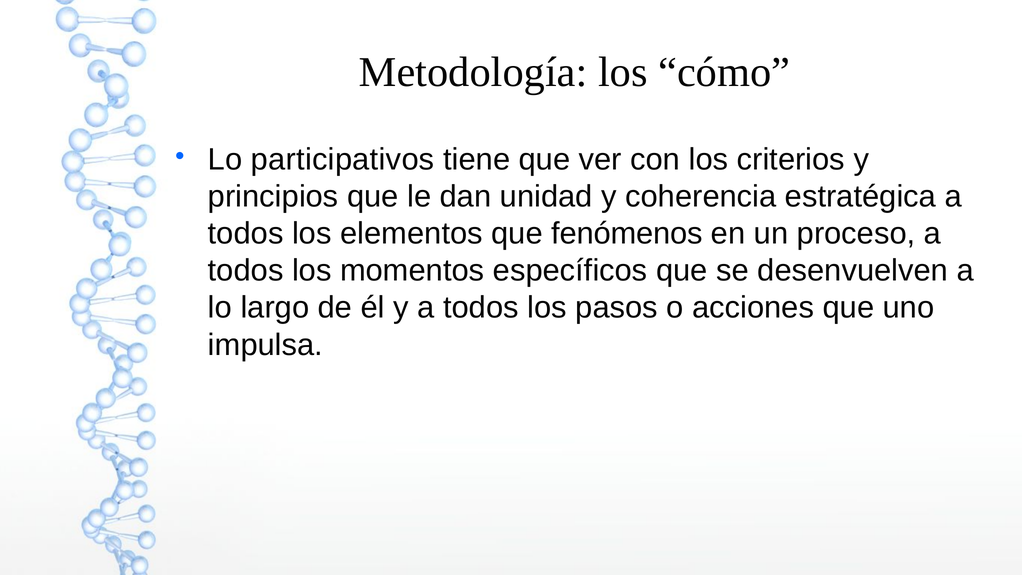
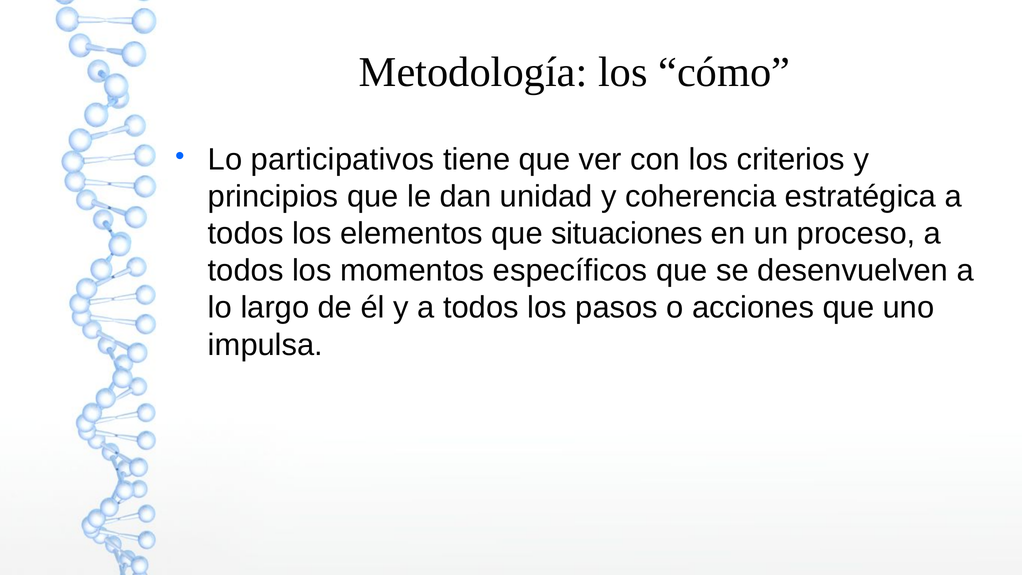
fenómenos: fenómenos -> situaciones
